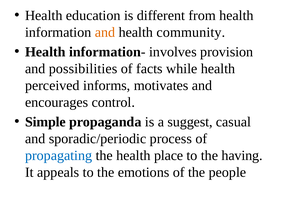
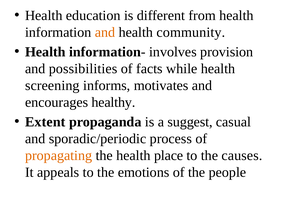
perceived: perceived -> screening
control: control -> healthy
Simple: Simple -> Extent
propagating colour: blue -> orange
having: having -> causes
